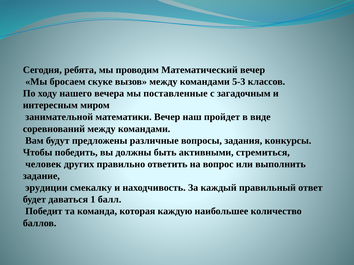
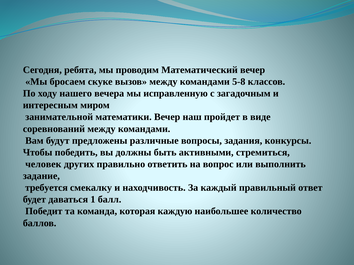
5-3: 5-3 -> 5-8
поставленные: поставленные -> исправленную
эрудиции: эрудиции -> требуется
